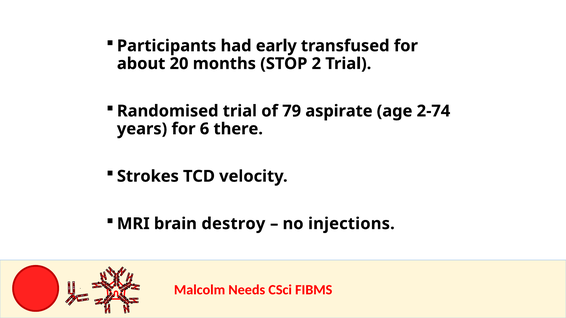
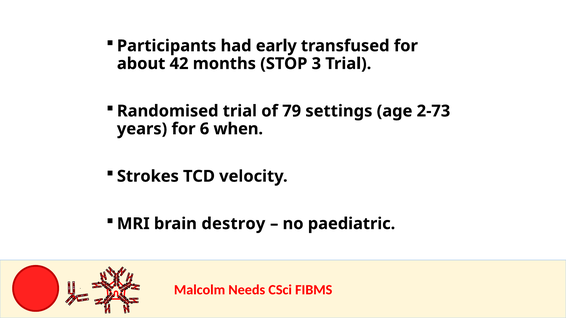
20: 20 -> 42
2: 2 -> 3
aspirate: aspirate -> settings
2-74: 2-74 -> 2-73
there: there -> when
injections: injections -> paediatric
